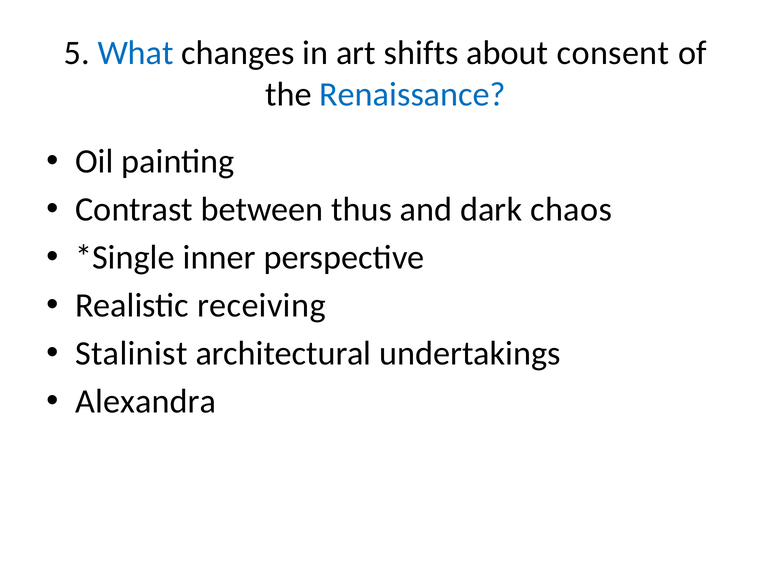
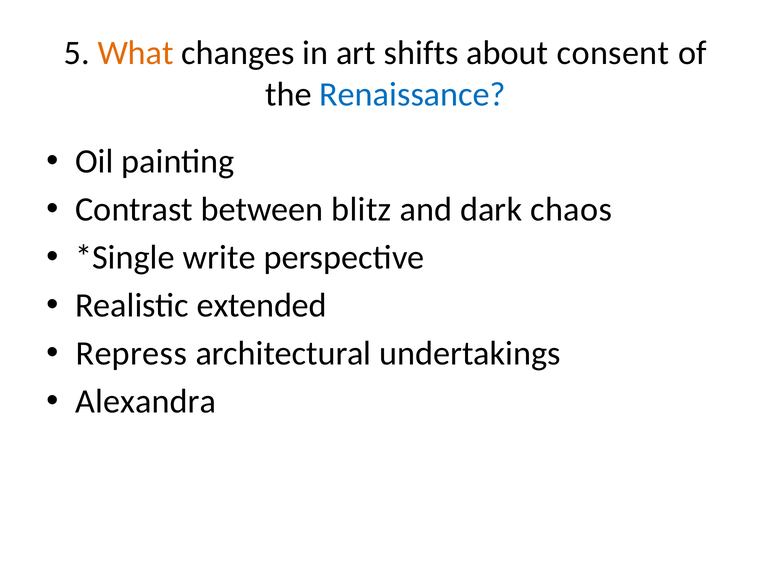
What colour: blue -> orange
thus: thus -> blitz
inner: inner -> write
receiving: receiving -> extended
Stalinist: Stalinist -> Repress
